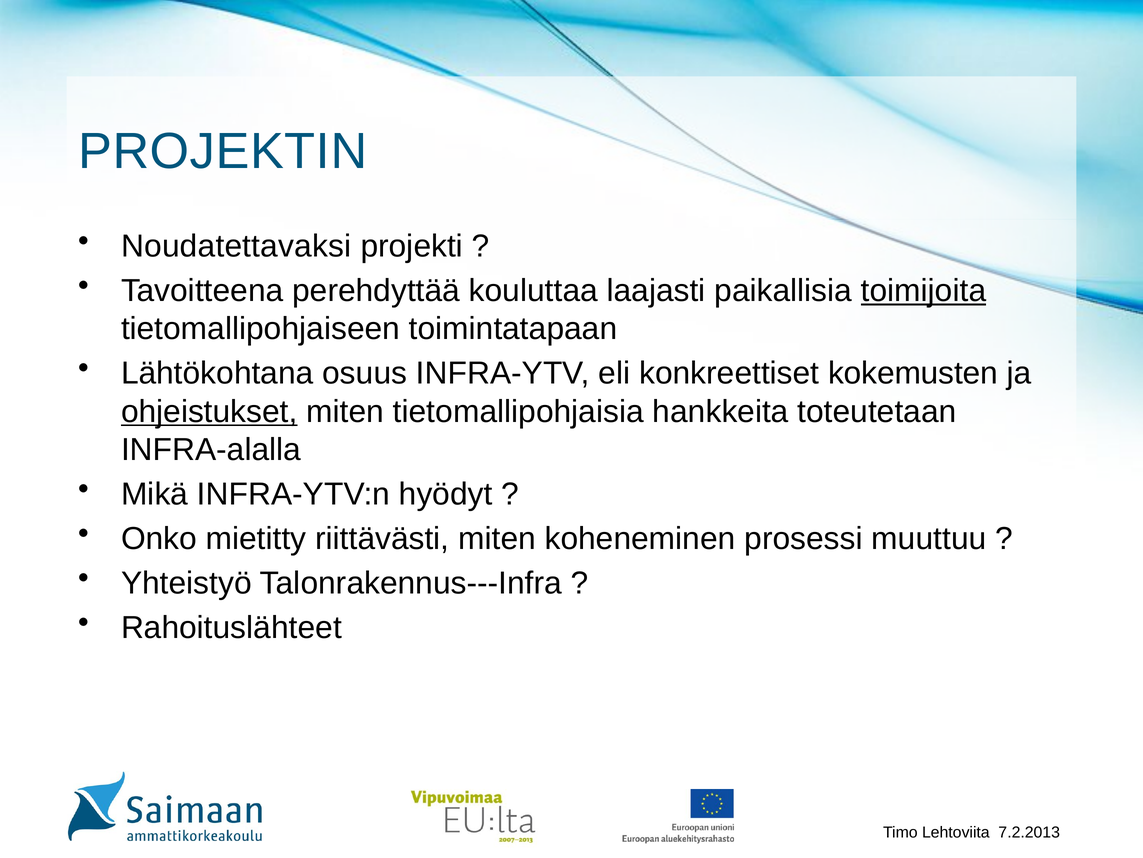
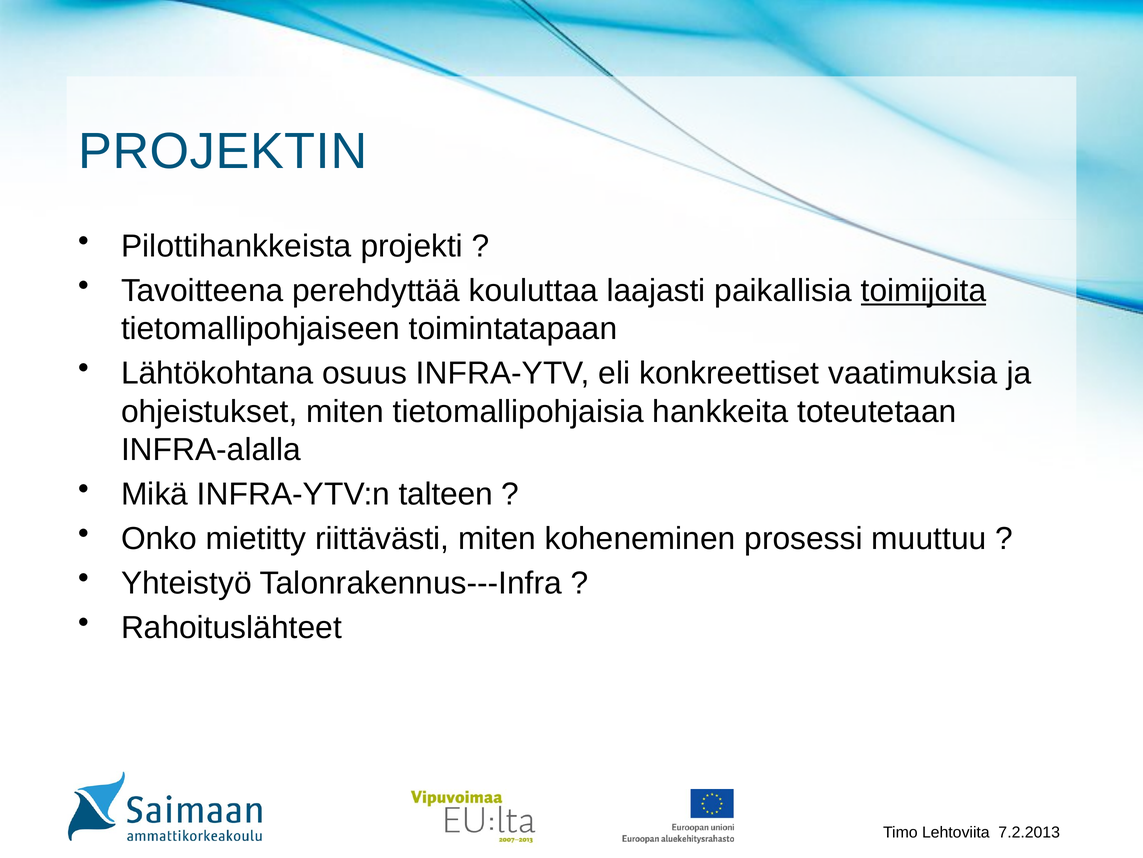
Noudatettavaksi: Noudatettavaksi -> Pilottihankkeista
kokemusten: kokemusten -> vaatimuksia
ohjeistukset underline: present -> none
hyödyt: hyödyt -> talteen
